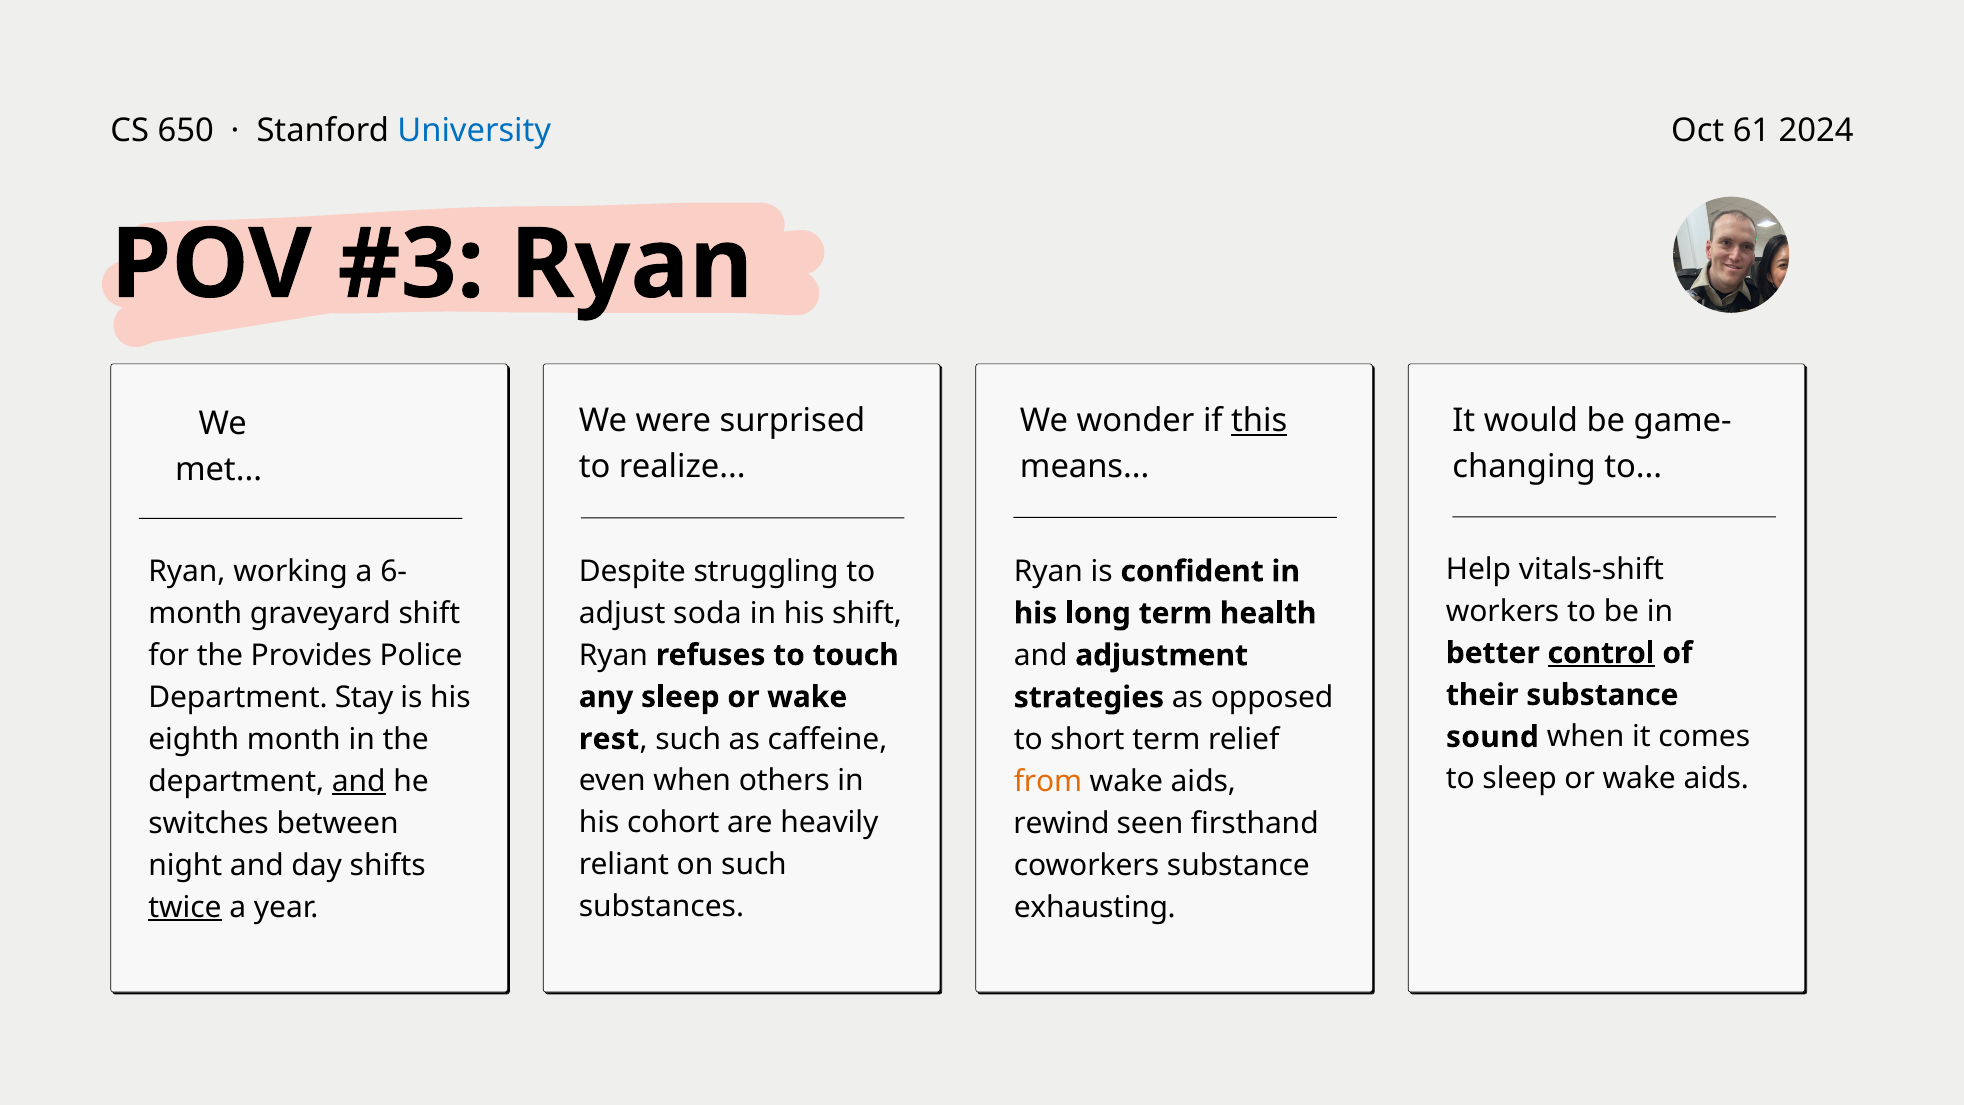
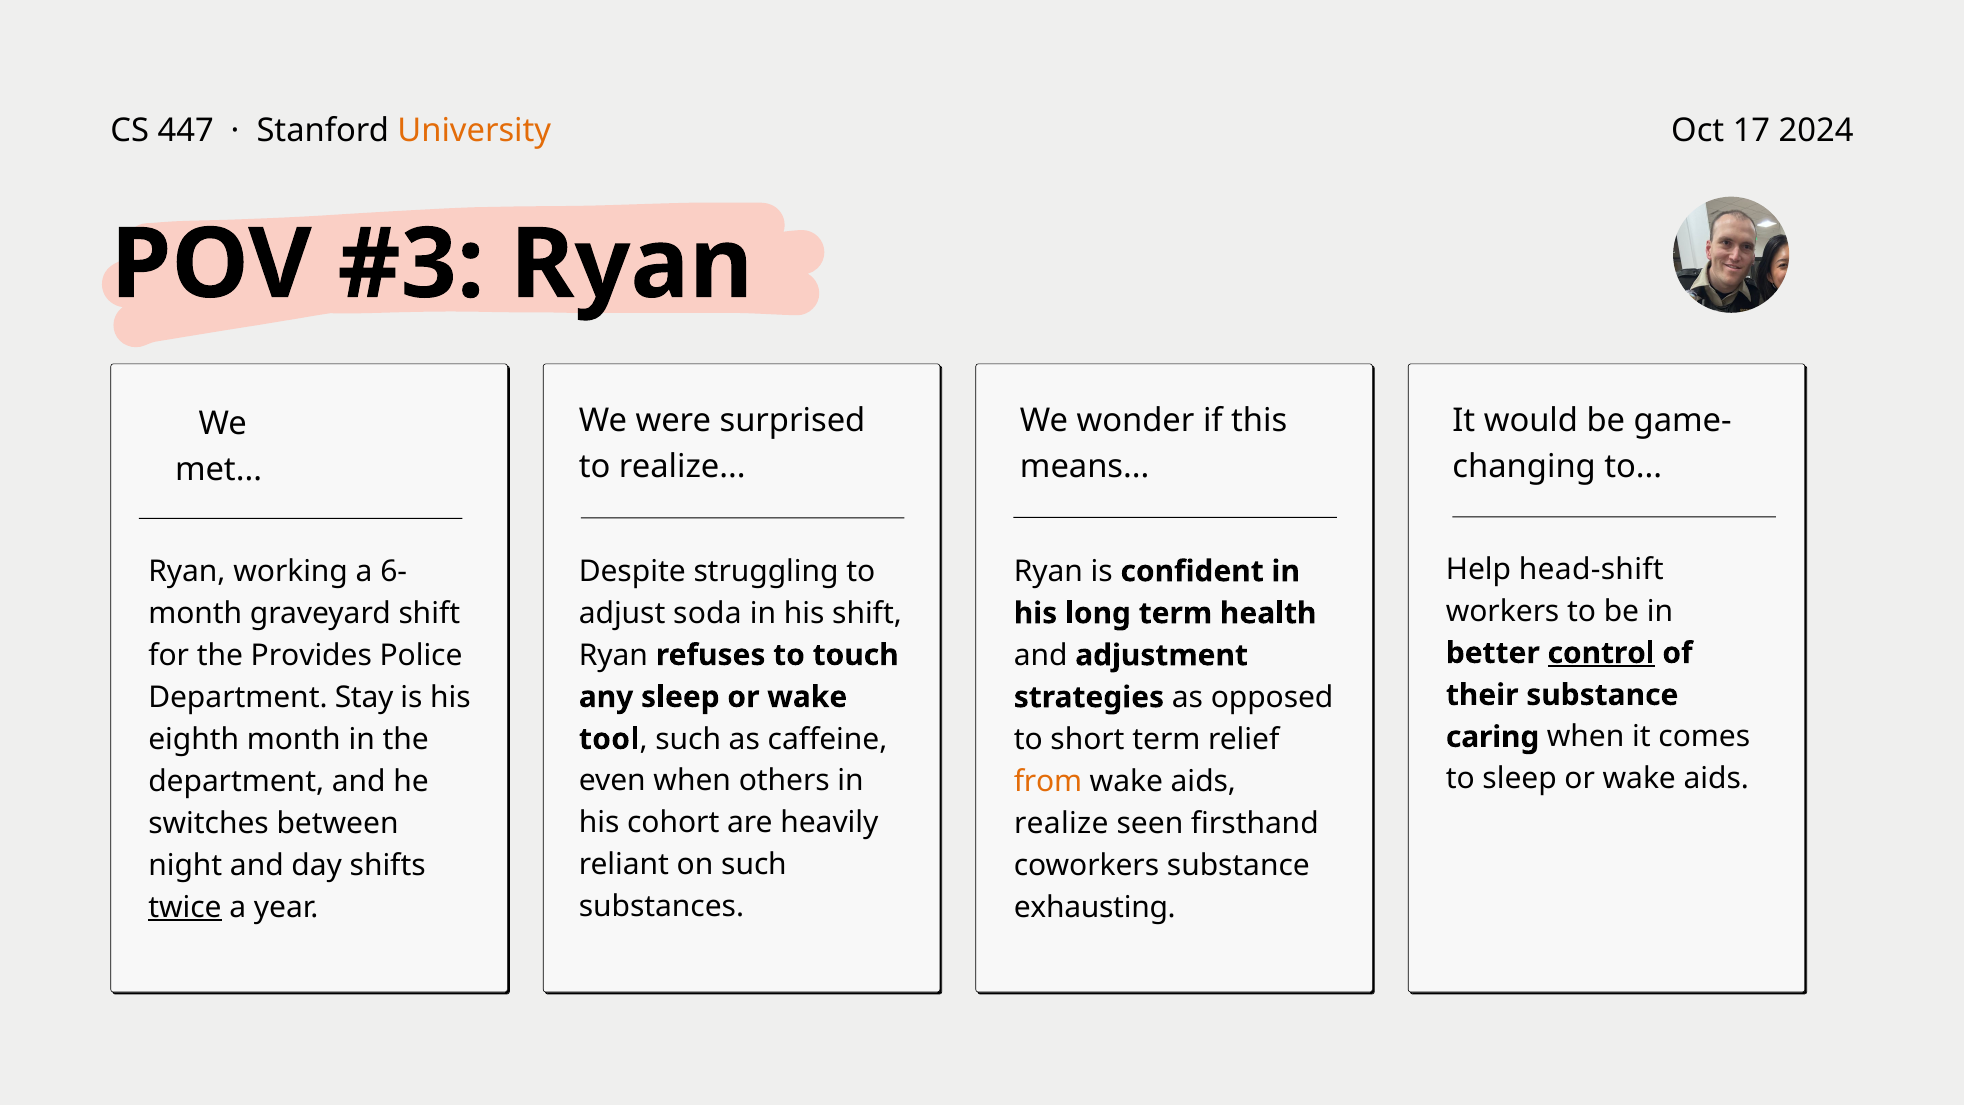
650: 650 -> 447
University colour: blue -> orange
61: 61 -> 17
this underline: present -> none
vitals-shift: vitals-shift -> head-shift
sound: sound -> caring
rest: rest -> tool
and at (359, 781) underline: present -> none
rewind at (1062, 823): rewind -> realize
